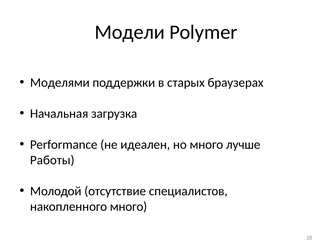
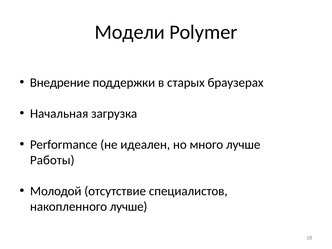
Моделями: Моделями -> Внедрение
накопленного много: много -> лучше
